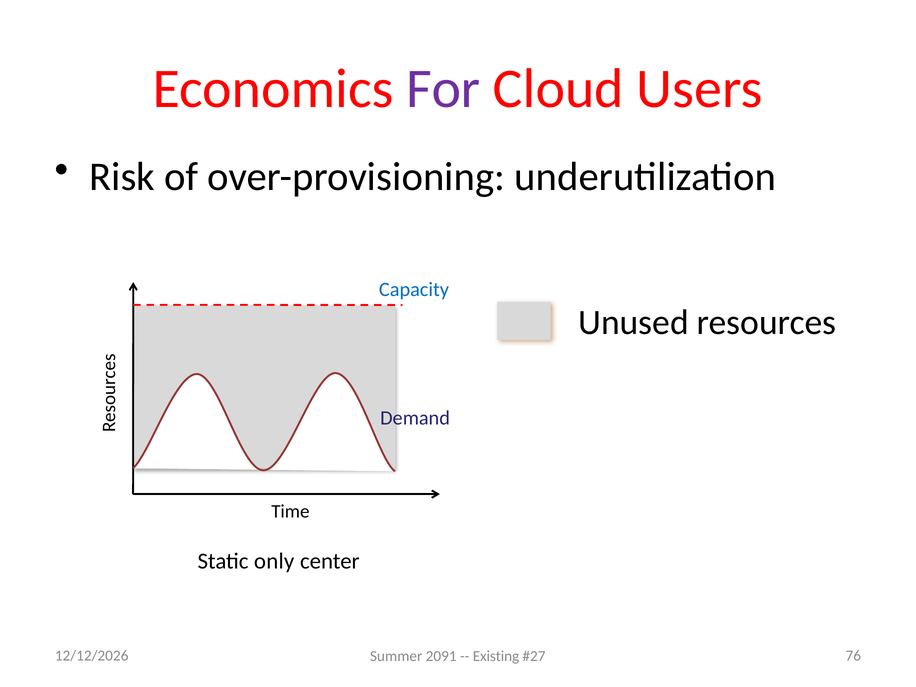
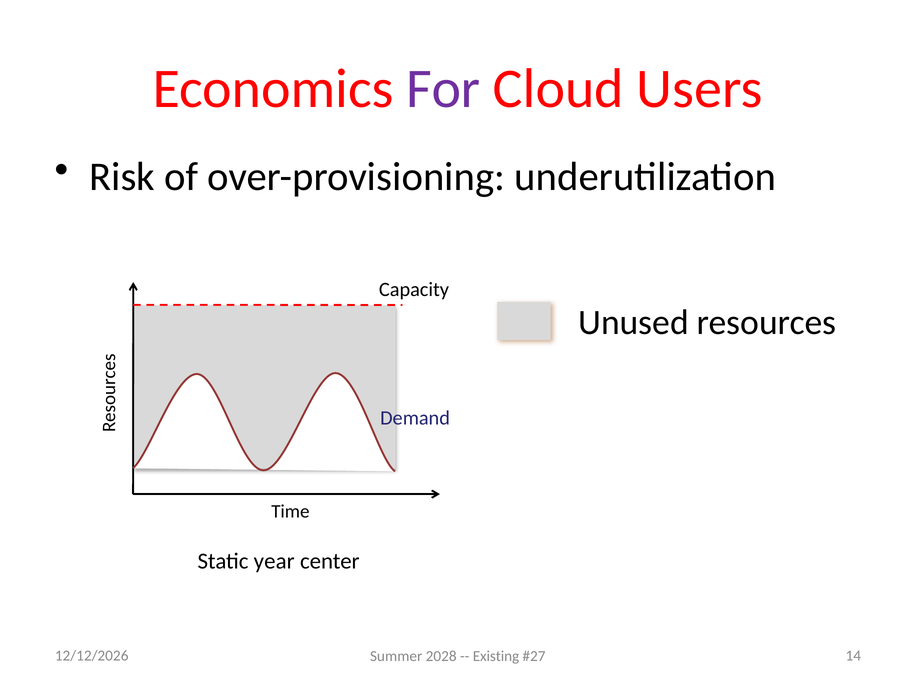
Capacity colour: blue -> black
only: only -> year
76: 76 -> 14
2091: 2091 -> 2028
